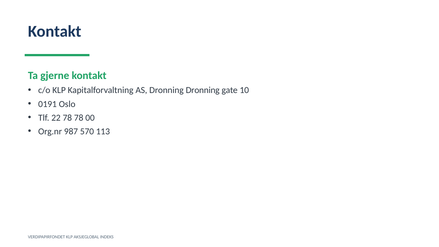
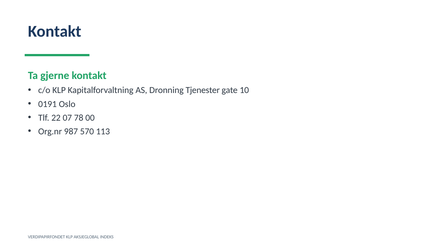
Dronning Dronning: Dronning -> Tjenester
22 78: 78 -> 07
